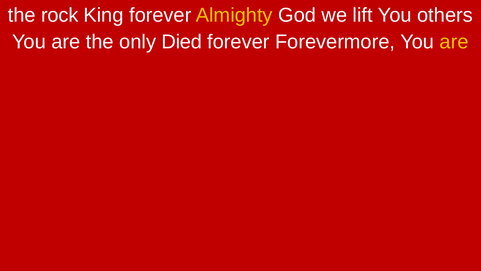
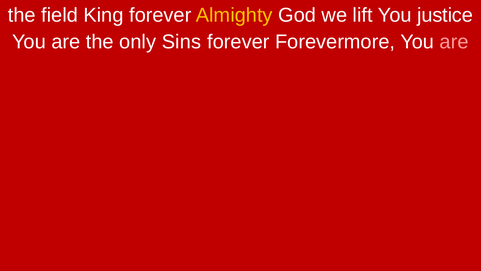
rock: rock -> field
others: others -> justice
Died: Died -> Sins
are at (454, 42) colour: yellow -> pink
